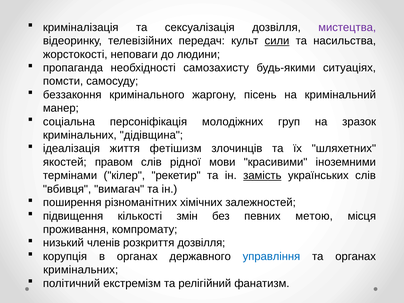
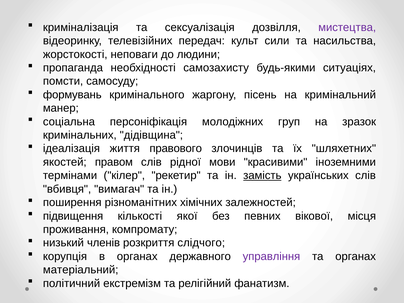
сили underline: present -> none
беззаконня: беззаконня -> формувань
фетішизм: фетішизм -> правового
змін: змін -> якої
метою: метою -> вікової
розкриття дозвілля: дозвілля -> слідчого
управління colour: blue -> purple
кримінальних at (81, 270): кримінальних -> матеріальний
